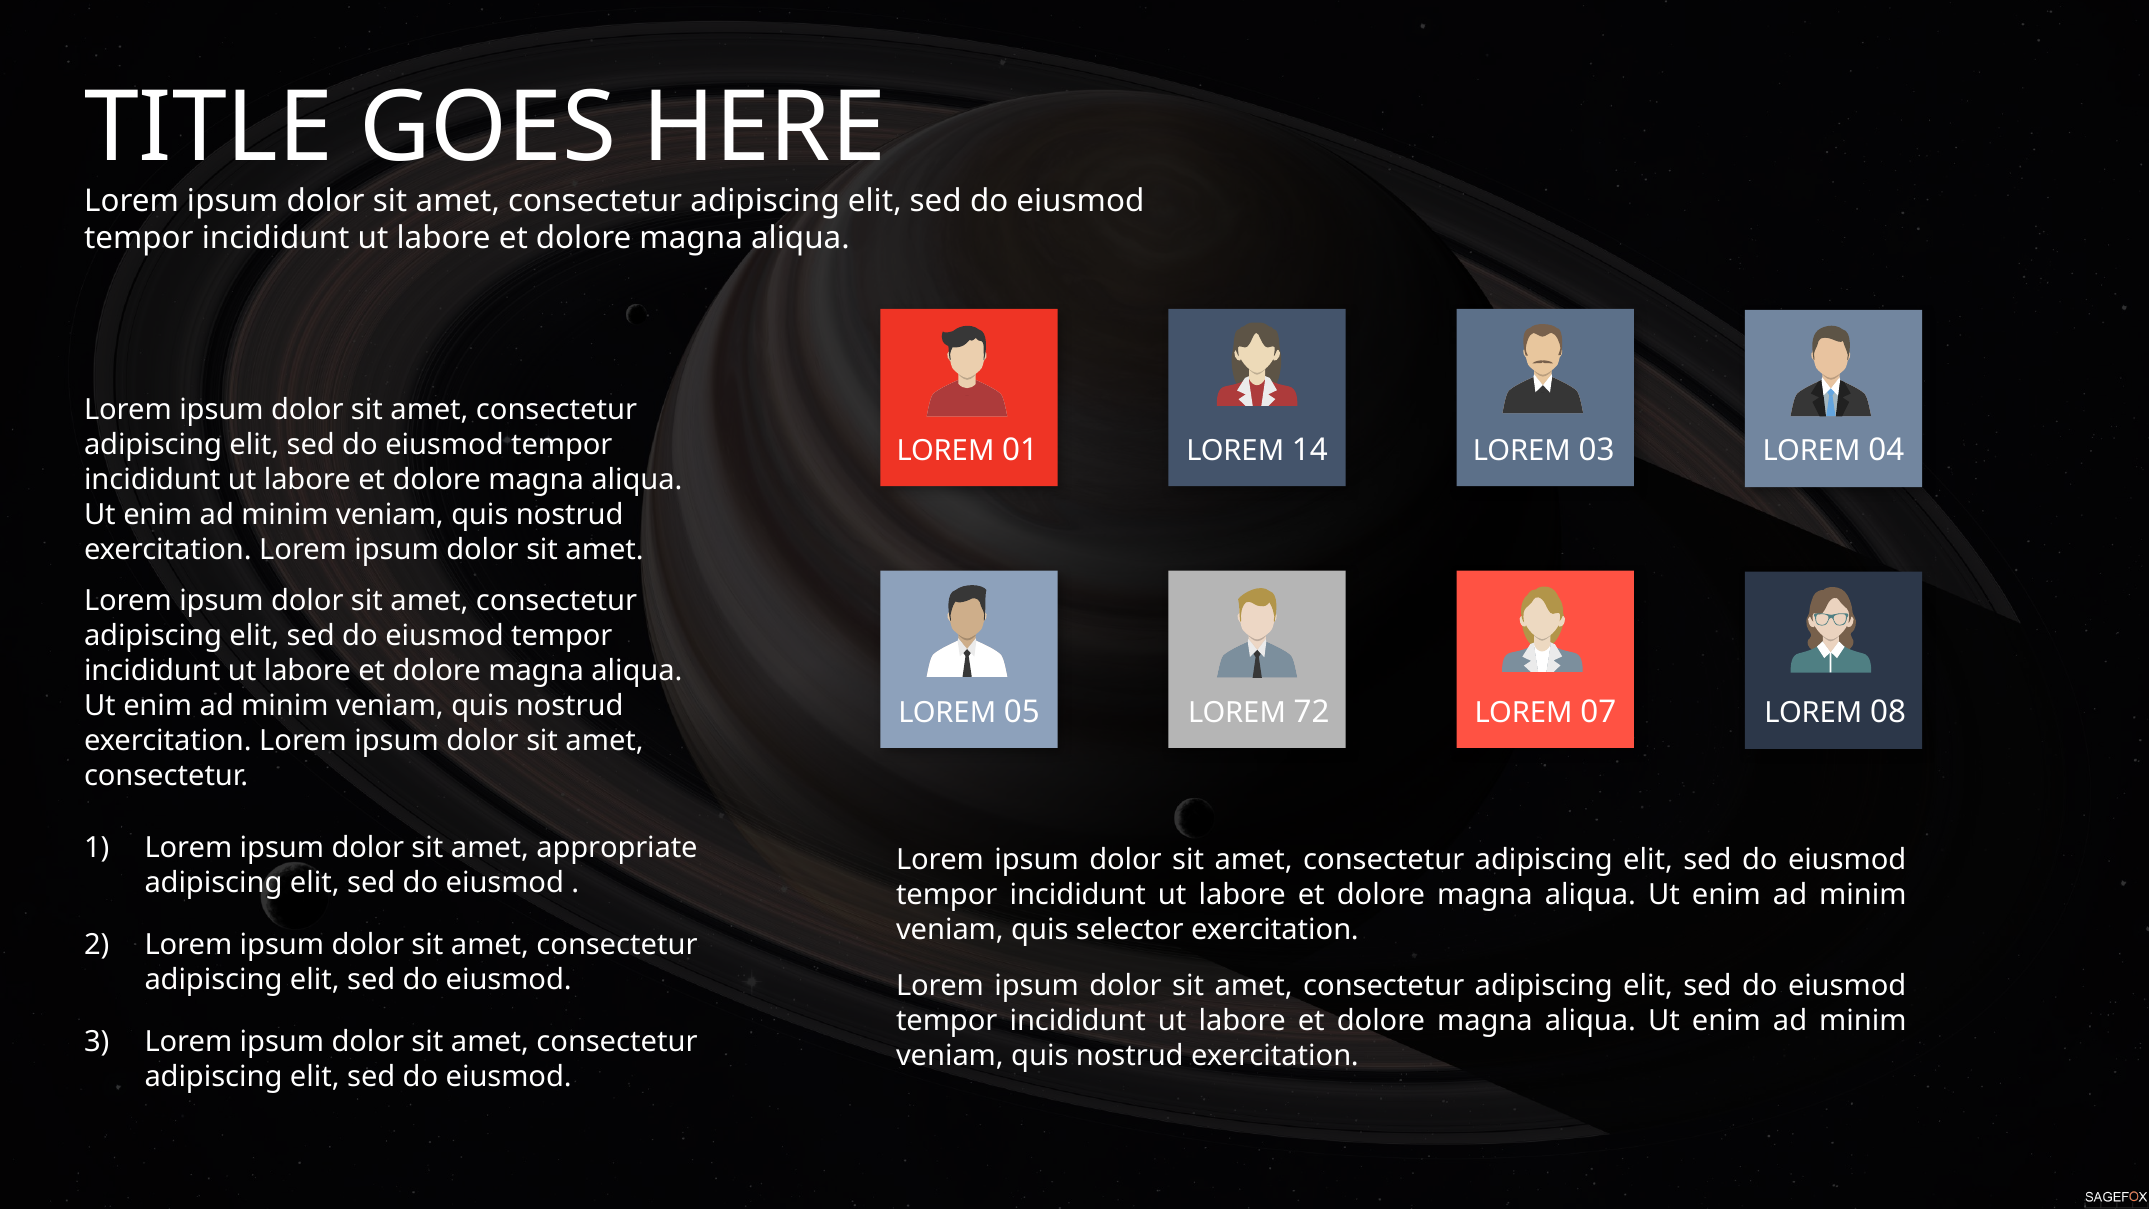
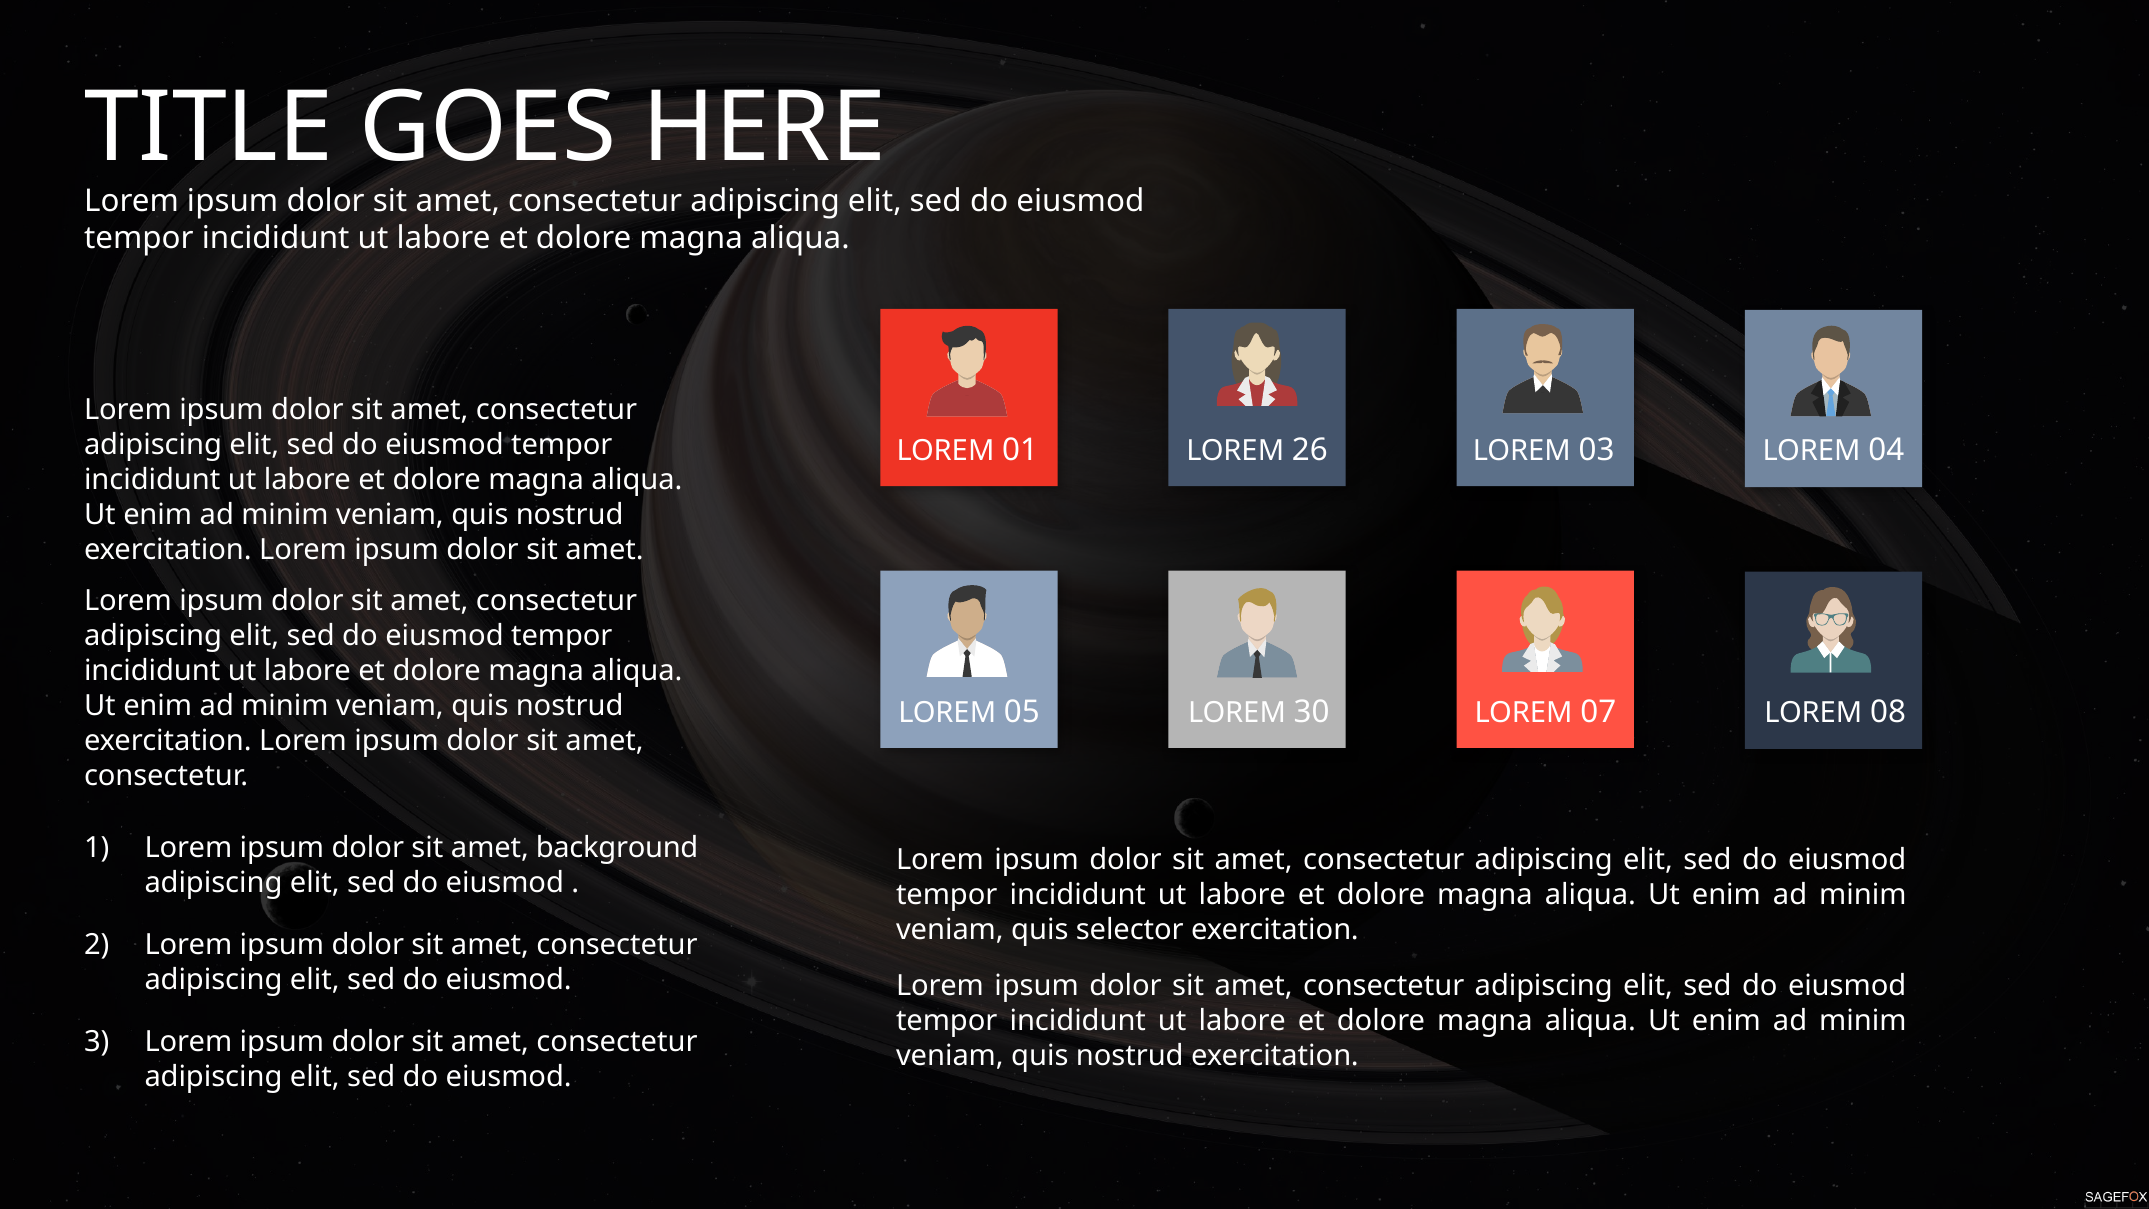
14: 14 -> 26
72: 72 -> 30
appropriate: appropriate -> background
